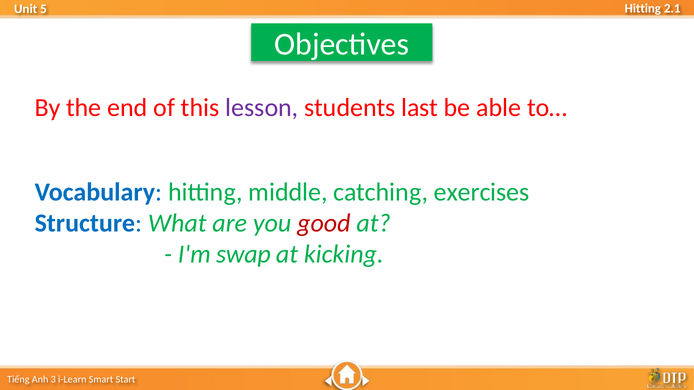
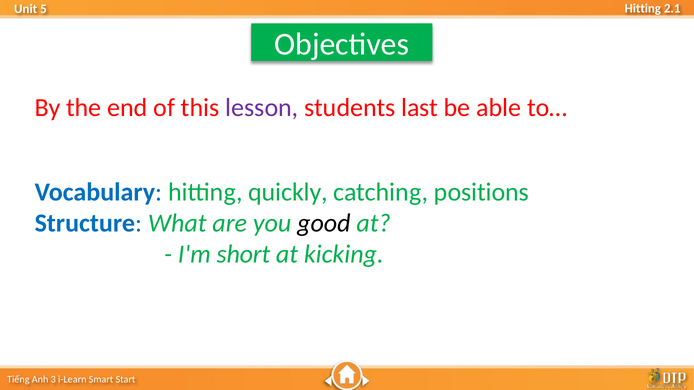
middle: middle -> quickly
exercises: exercises -> positions
good colour: red -> black
swap: swap -> short
